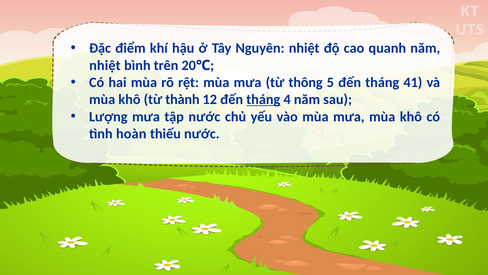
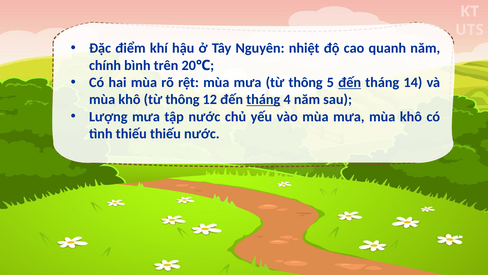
nhiệt at (105, 65): nhiệt -> chính
đến at (350, 82) underline: none -> present
41: 41 -> 14
khô từ thành: thành -> thông
tình hoàn: hoàn -> thiếu
